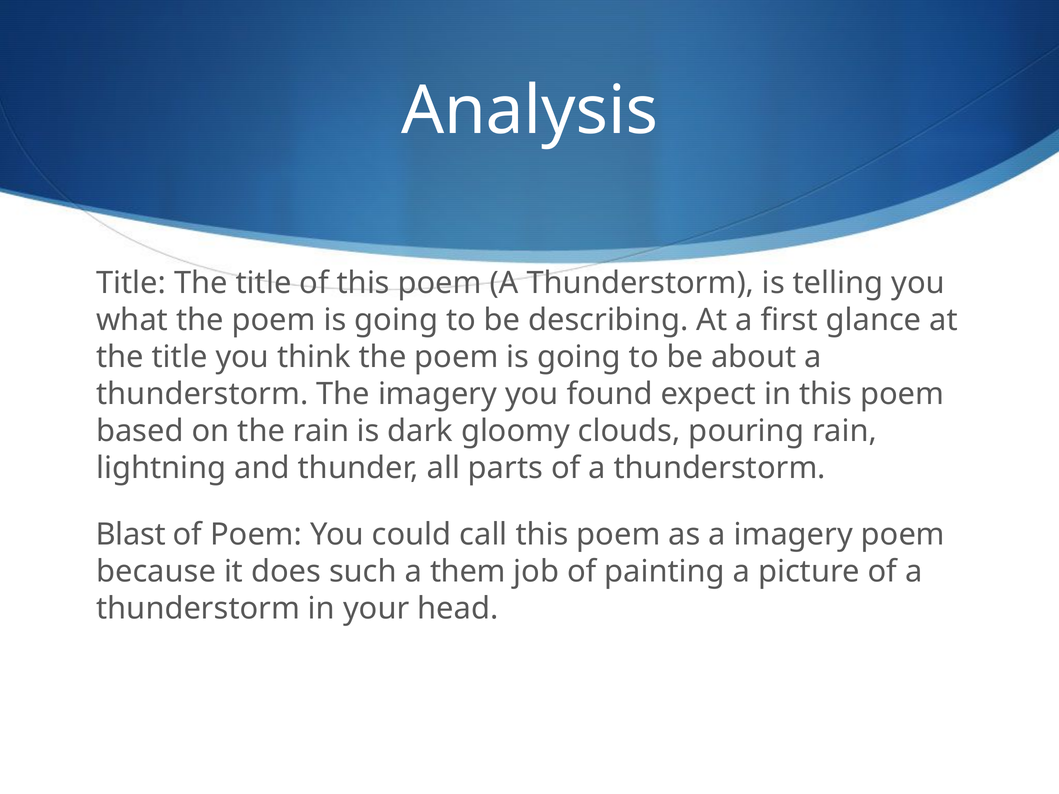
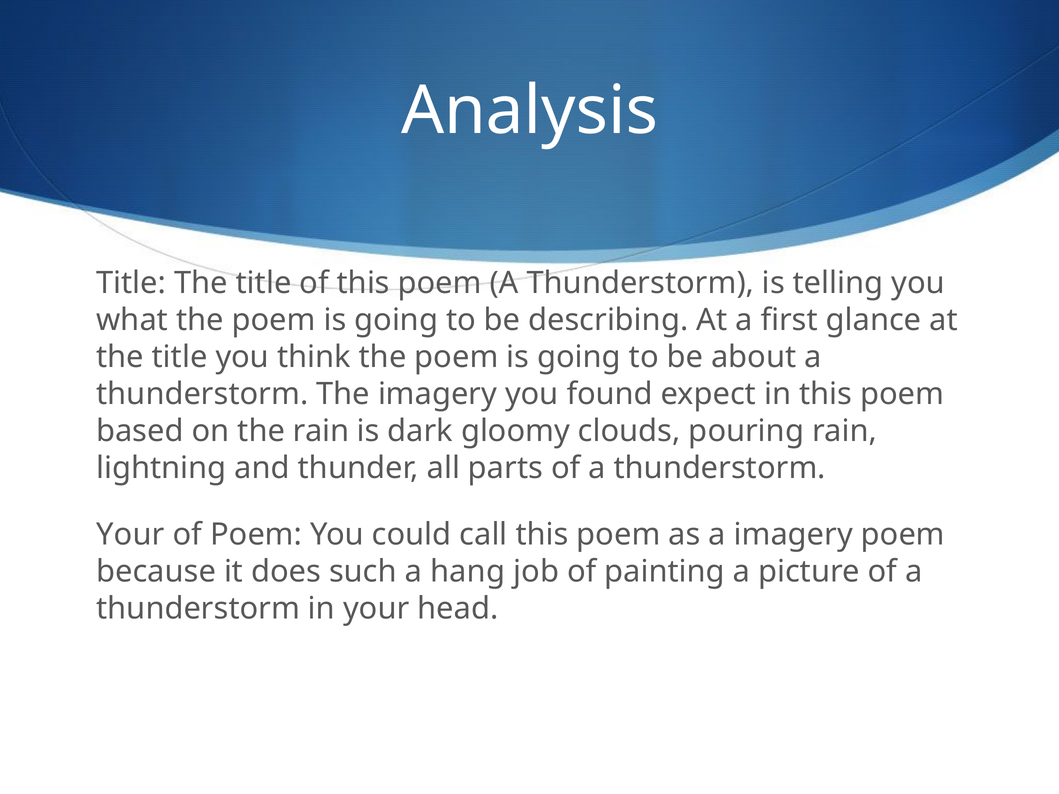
Blast at (131, 535): Blast -> Your
them: them -> hang
